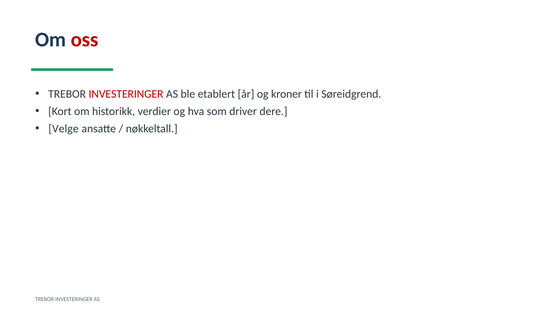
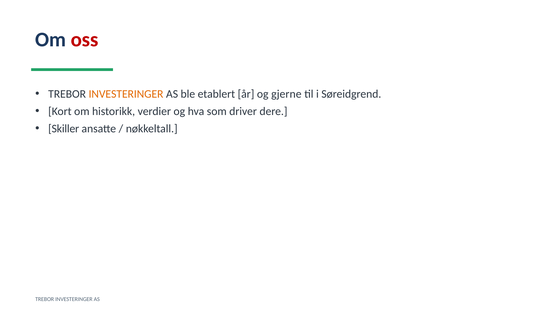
INVESTERINGER at (126, 94) colour: red -> orange
kroner: kroner -> gjerne
Velge: Velge -> Skiller
